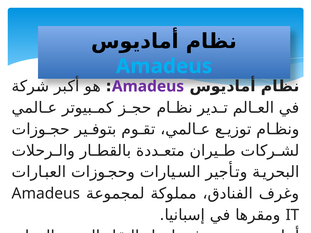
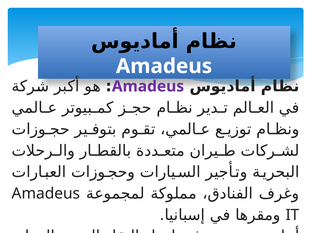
Amadeus at (164, 66) colour: light blue -> white
